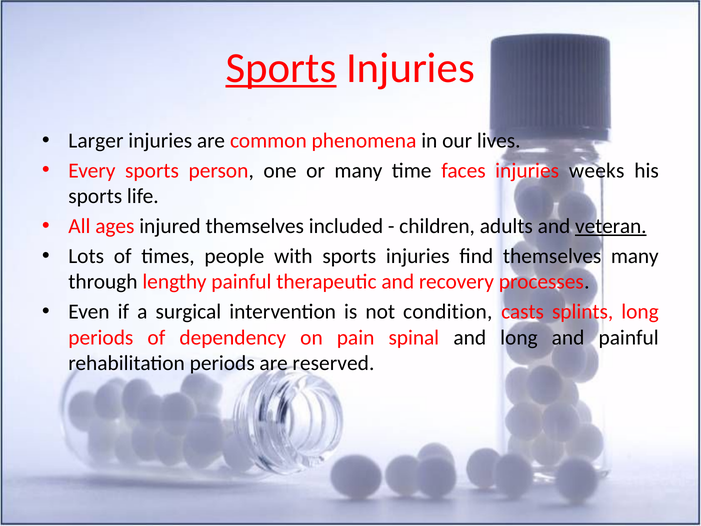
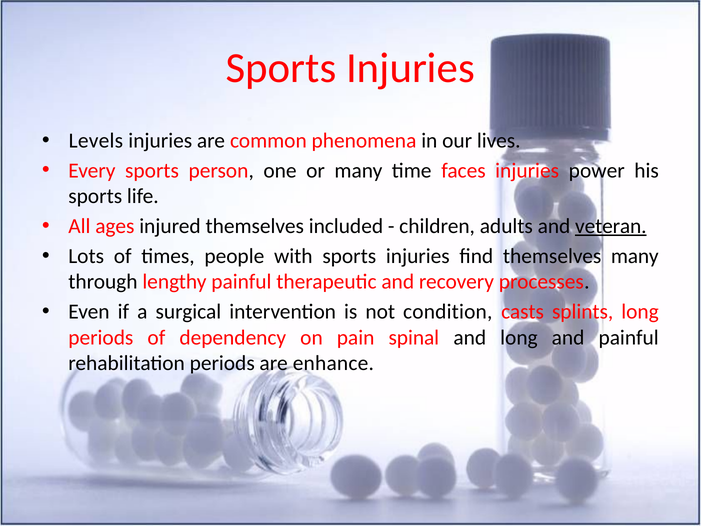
Sports at (281, 68) underline: present -> none
Larger: Larger -> Levels
weeks: weeks -> power
reserved: reserved -> enhance
